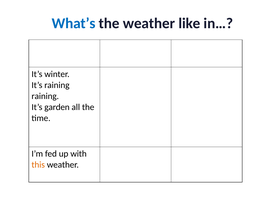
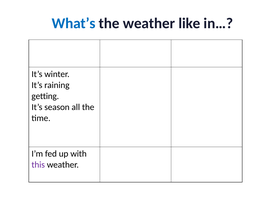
raining at (45, 96): raining -> getting
garden: garden -> season
this colour: orange -> purple
